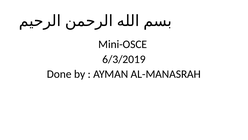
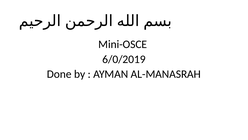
6/3/2019: 6/3/2019 -> 6/0/2019
